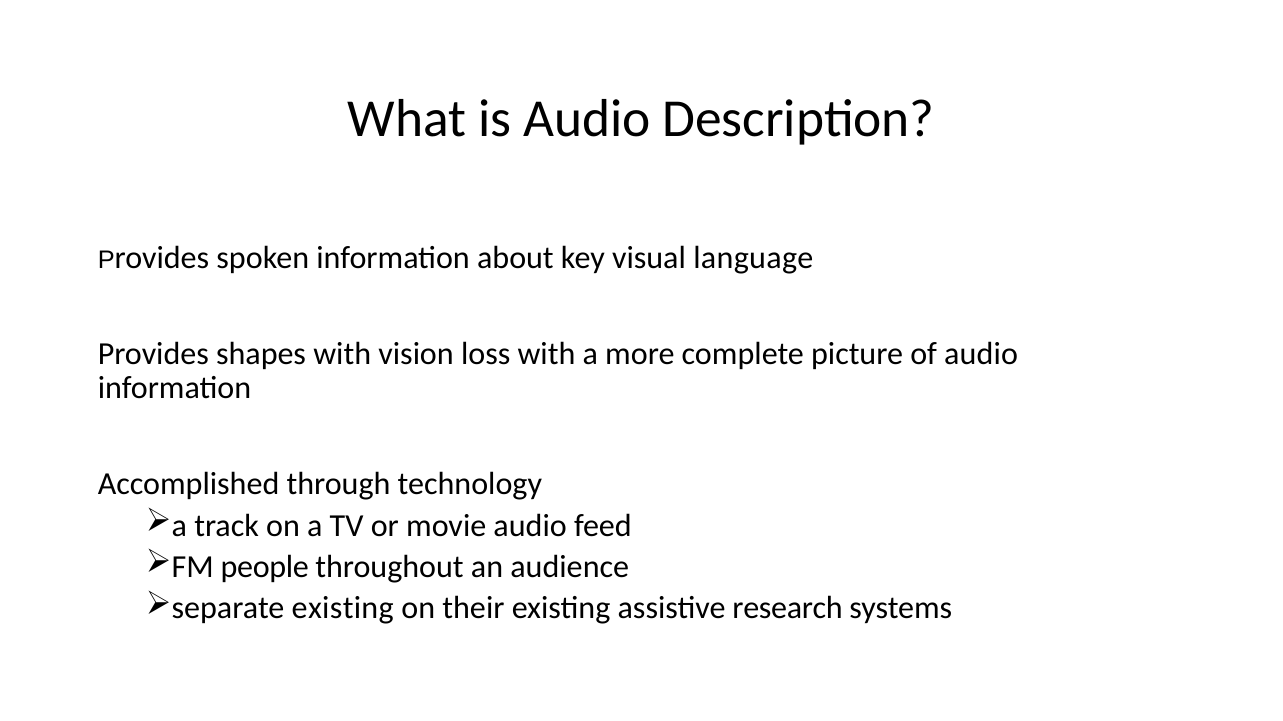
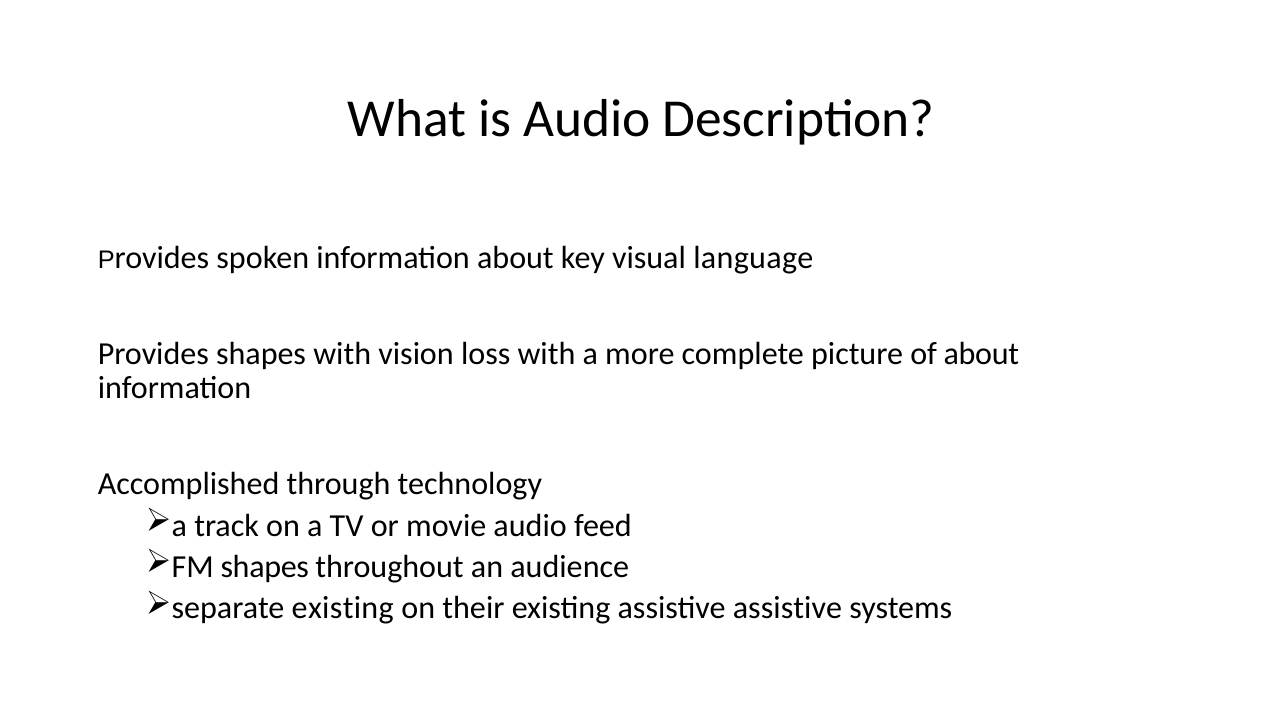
of audio: audio -> about
FM people: people -> shapes
assistive research: research -> assistive
